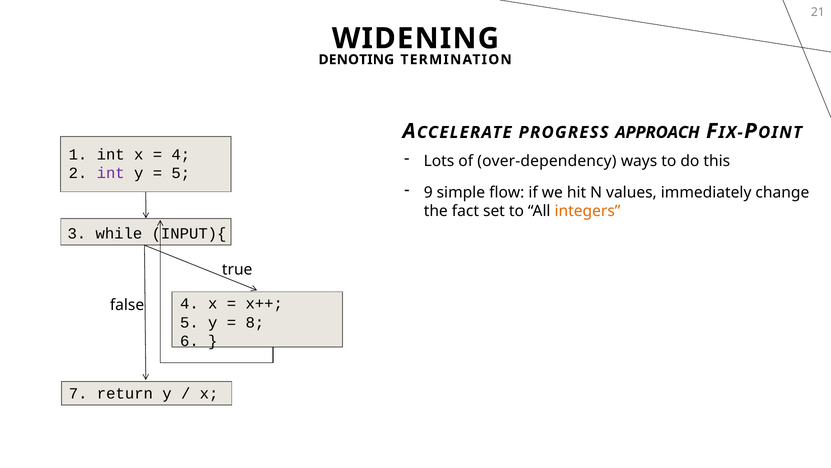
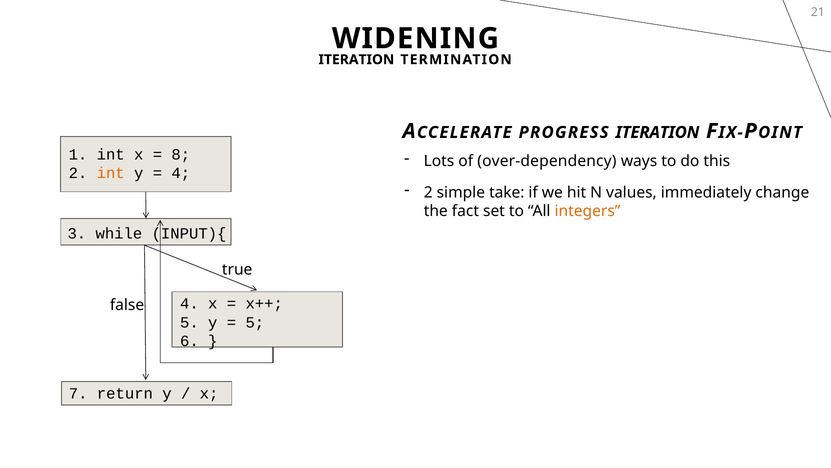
DENOTING at (356, 60): DENOTING -> ITERATION
PROGRESS APPROACH: APPROACH -> ITERATION
4 at (181, 154): 4 -> 8
int at (111, 173) colour: purple -> orange
5 at (181, 173): 5 -> 4
9 at (428, 192): 9 -> 2
flow: flow -> take
8 at (255, 322): 8 -> 5
